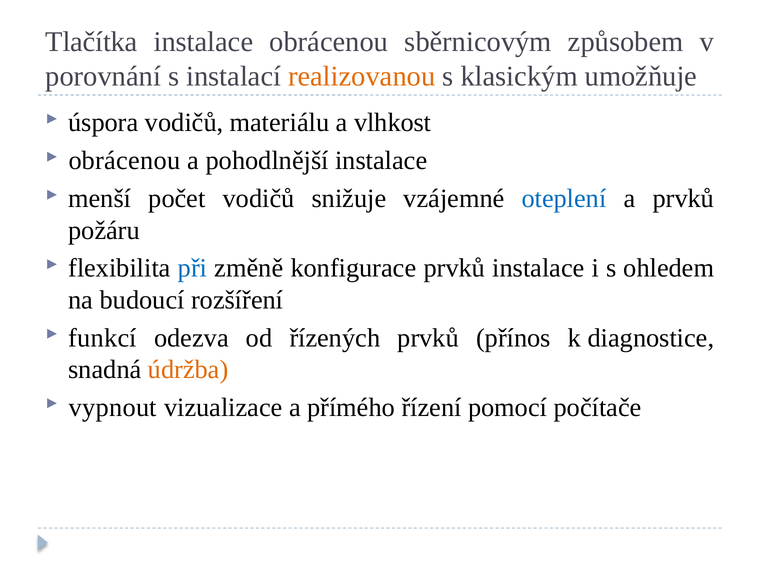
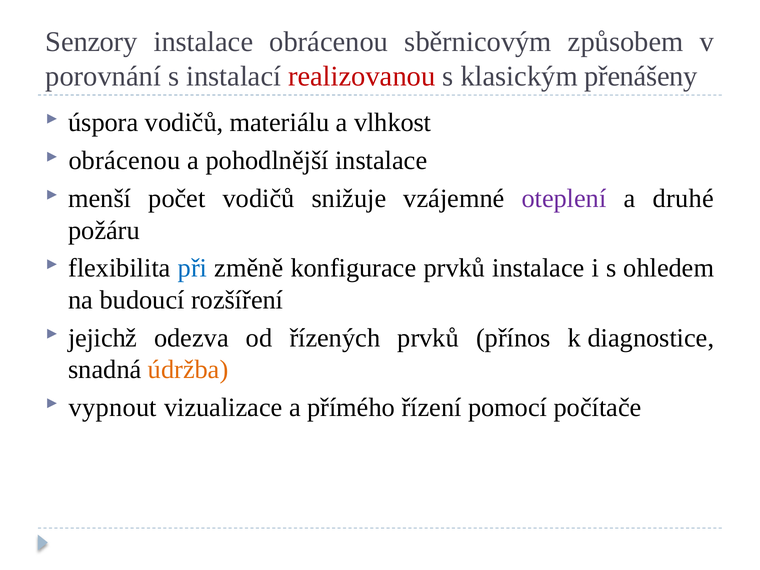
Tlačítka: Tlačítka -> Senzory
realizovanou colour: orange -> red
umožňuje: umožňuje -> přenášeny
oteplení colour: blue -> purple
a prvků: prvků -> druhé
funkcí: funkcí -> jejichž
